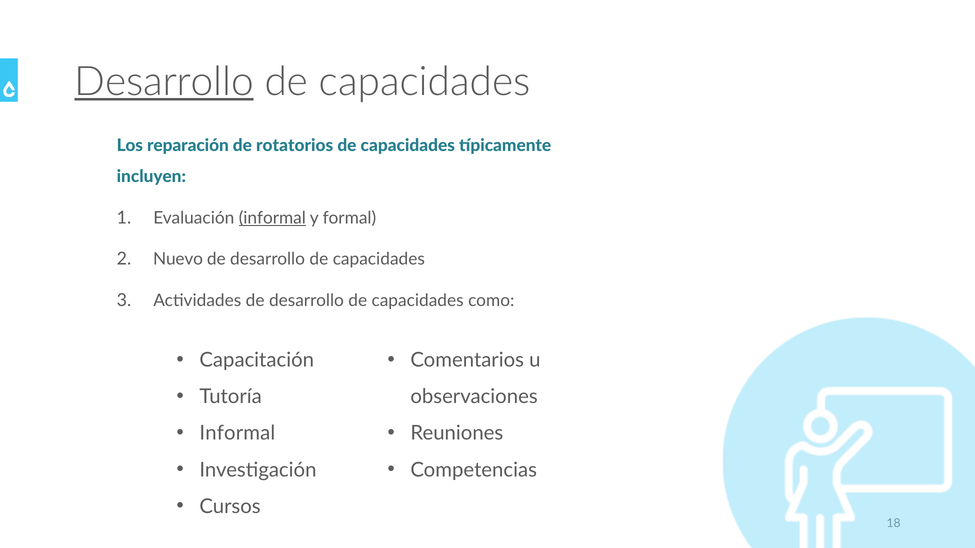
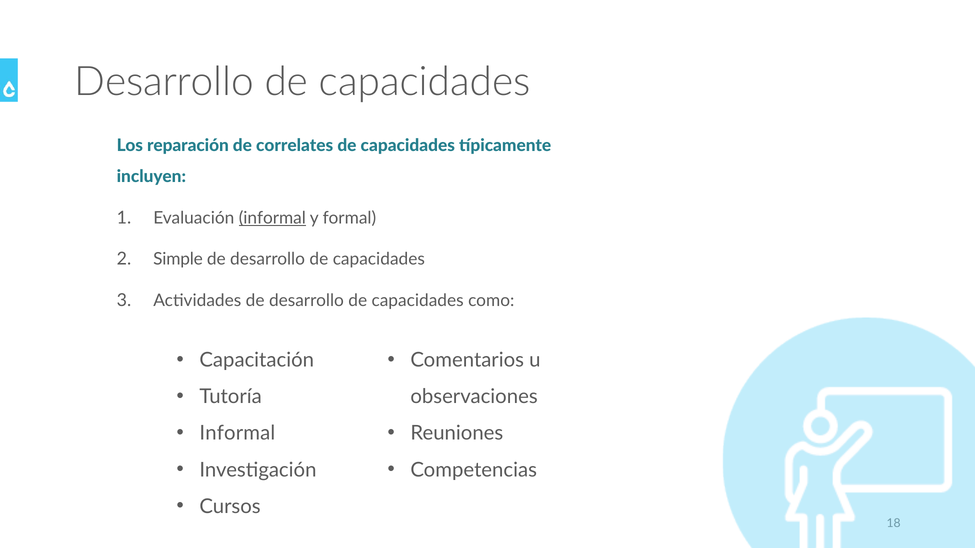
Desarrollo at (164, 82) underline: present -> none
rotatorios: rotatorios -> correlates
Nuevo: Nuevo -> Simple
